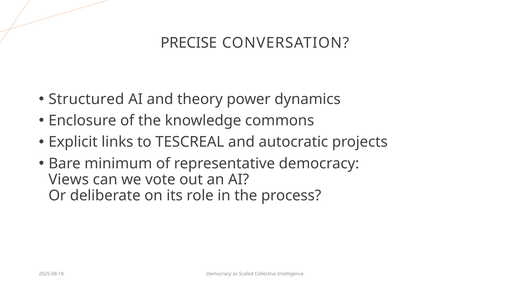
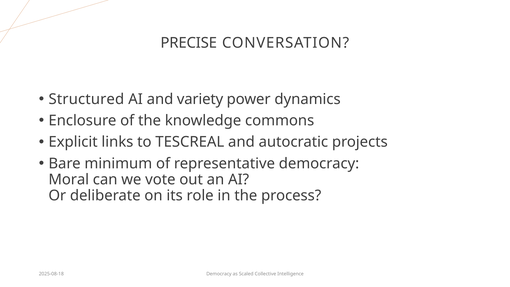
theory: theory -> variety
Views: Views -> Moral
